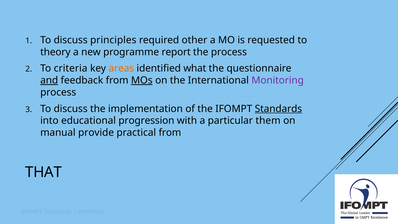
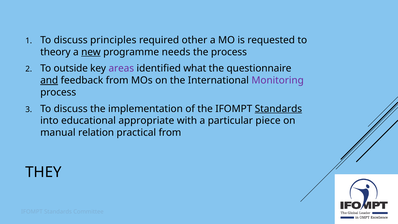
new underline: none -> present
report: report -> needs
criteria: criteria -> outside
areas colour: orange -> purple
MOs underline: present -> none
progression: progression -> appropriate
them: them -> piece
provide: provide -> relation
THAT: THAT -> THEY
